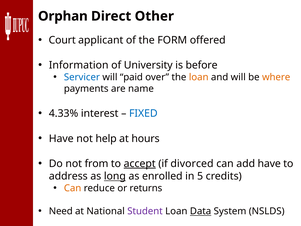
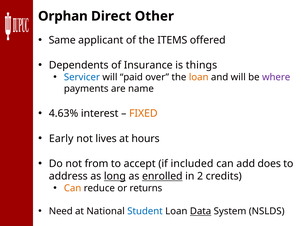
Court: Court -> Same
FORM: FORM -> ITEMS
Information: Information -> Dependents
University: University -> Insurance
before: before -> things
where colour: orange -> purple
4.33%: 4.33% -> 4.63%
FIXED colour: blue -> orange
Have at (61, 138): Have -> Early
help: help -> lives
accept underline: present -> none
divorced: divorced -> included
add have: have -> does
enrolled underline: none -> present
5: 5 -> 2
Student colour: purple -> blue
